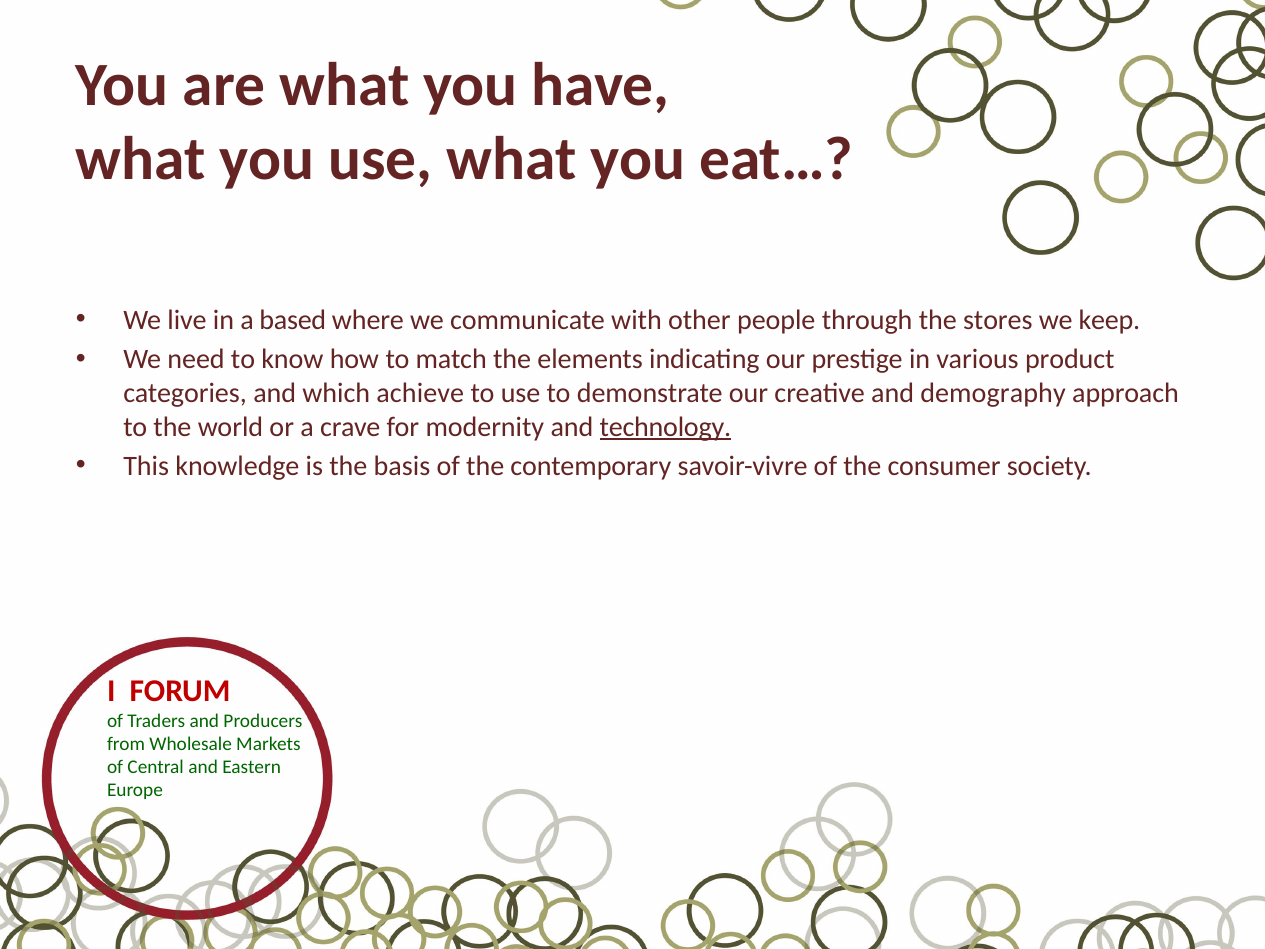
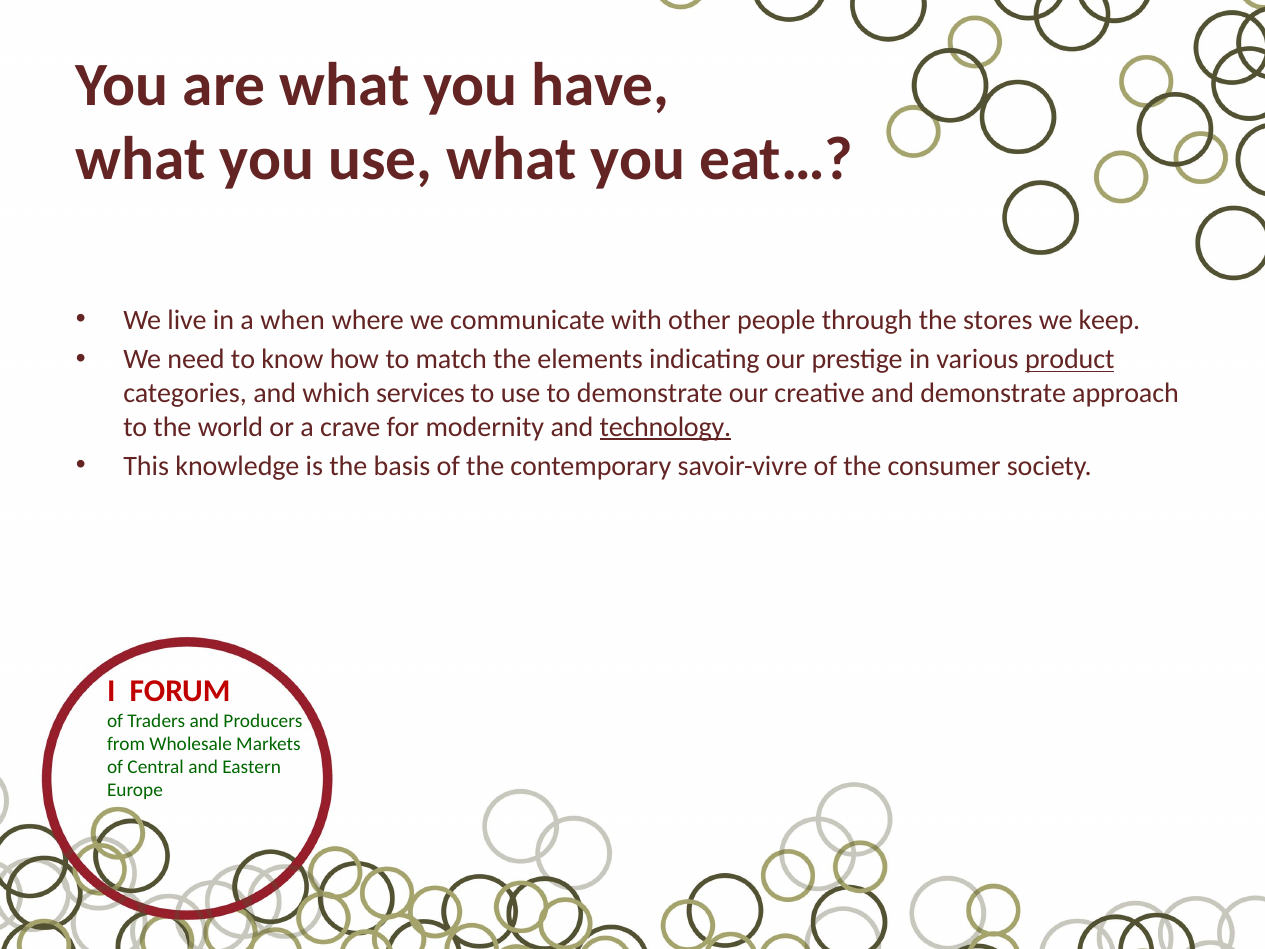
based: based -> when
product underline: none -> present
achieve: achieve -> services
and demography: demography -> demonstrate
